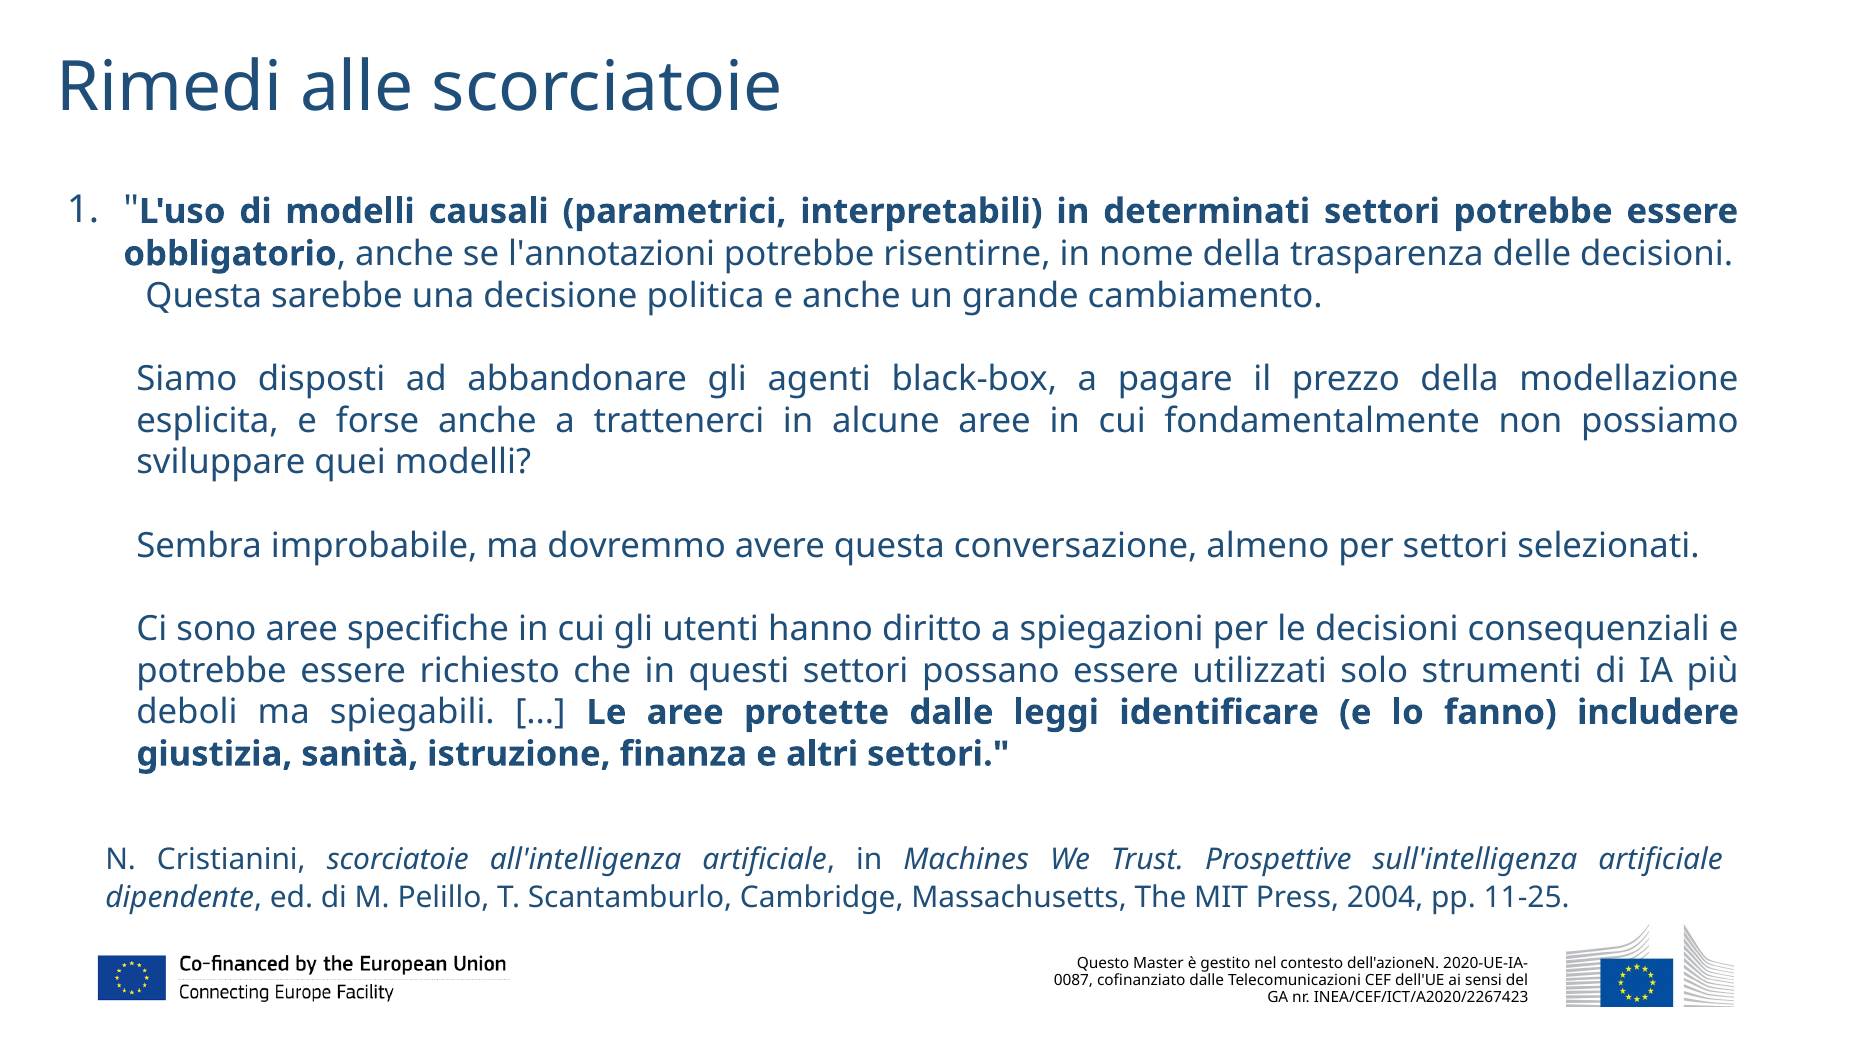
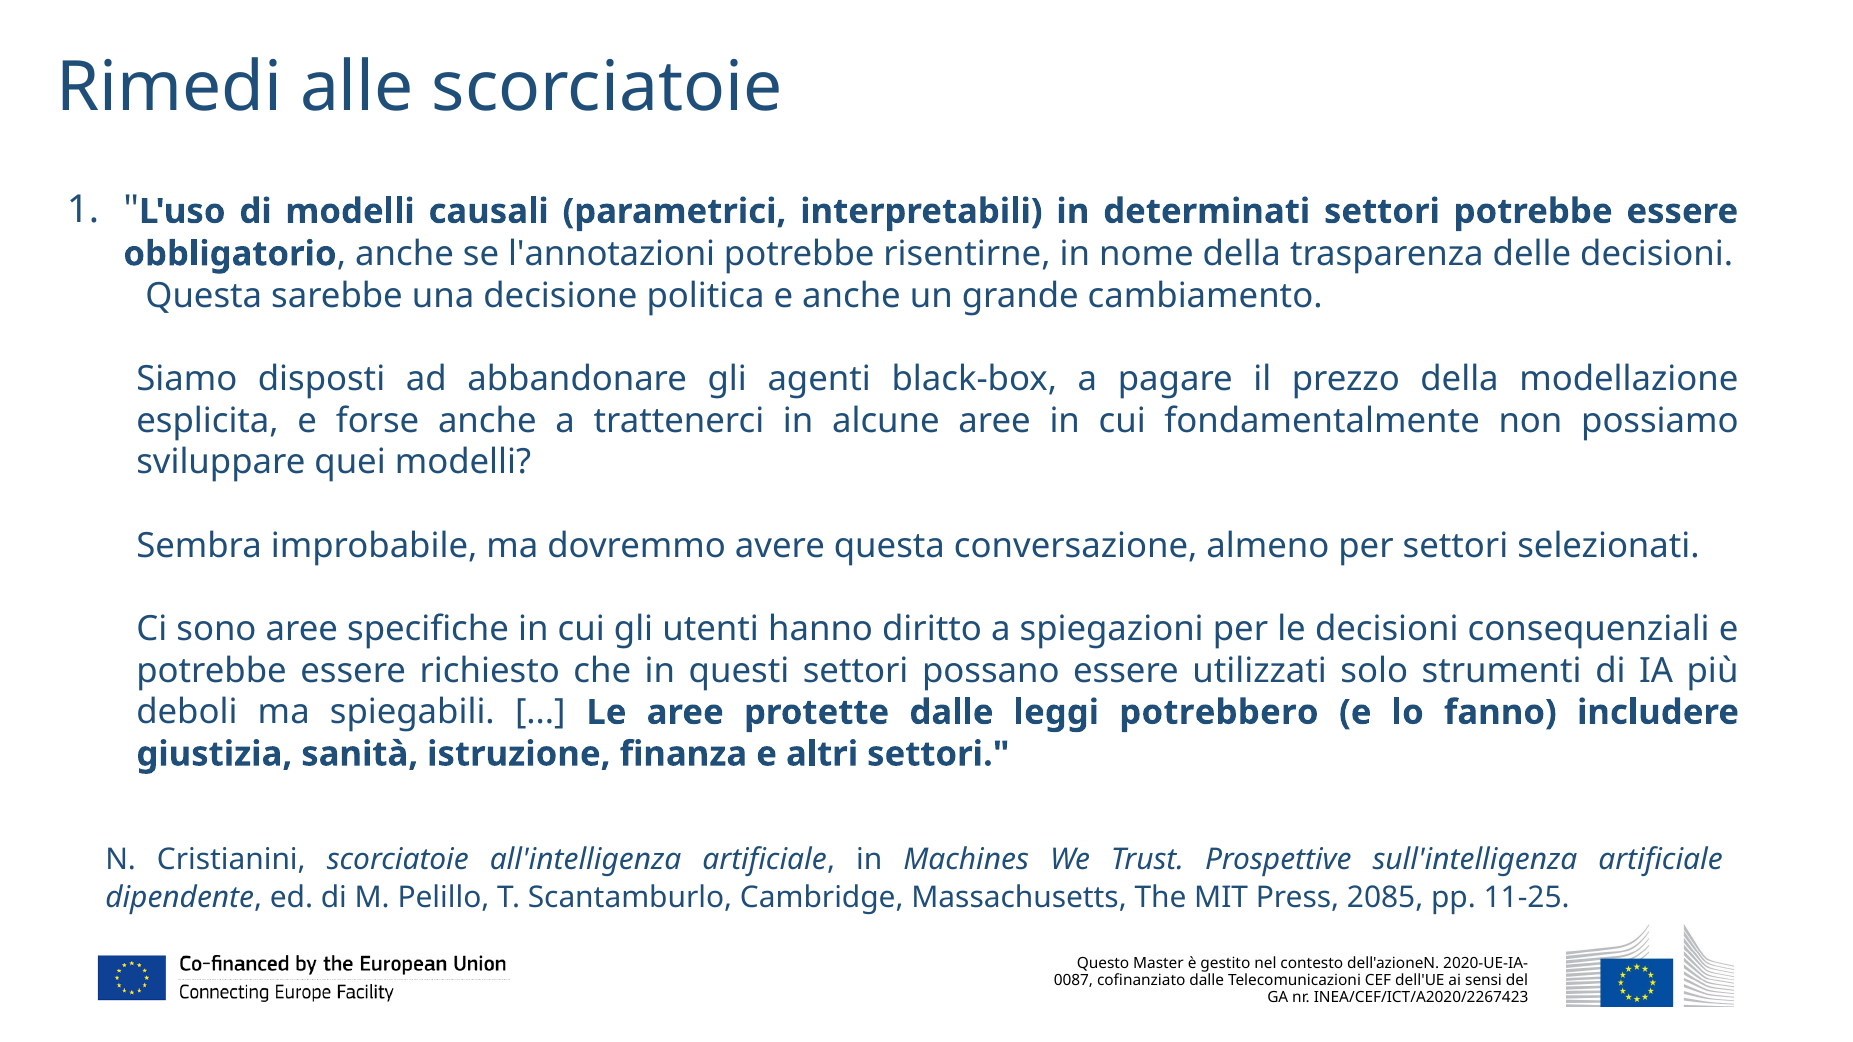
identificare: identificare -> potrebbero
2004: 2004 -> 2085
